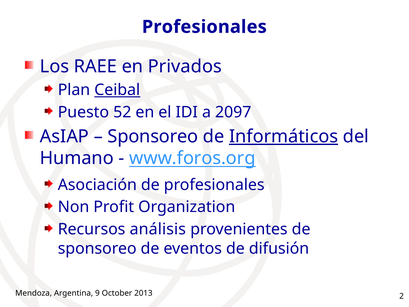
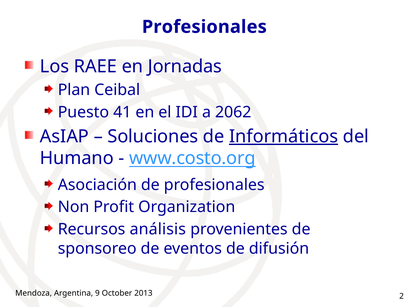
Privados: Privados -> Jornadas
Ceibal underline: present -> none
52: 52 -> 41
2097: 2097 -> 2062
Sponsoreo at (153, 136): Sponsoreo -> Soluciones
www.foros.org: www.foros.org -> www.costo.org
